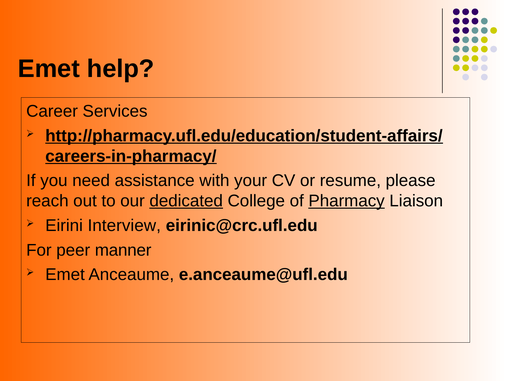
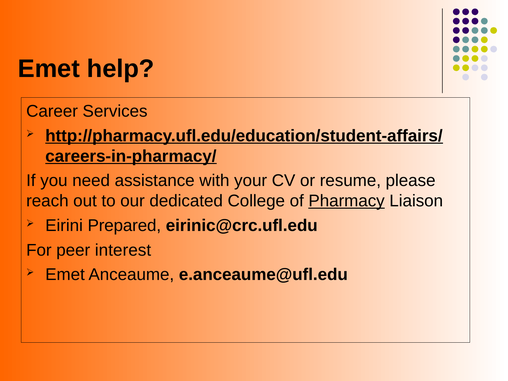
dedicated underline: present -> none
Interview: Interview -> Prepared
manner: manner -> interest
